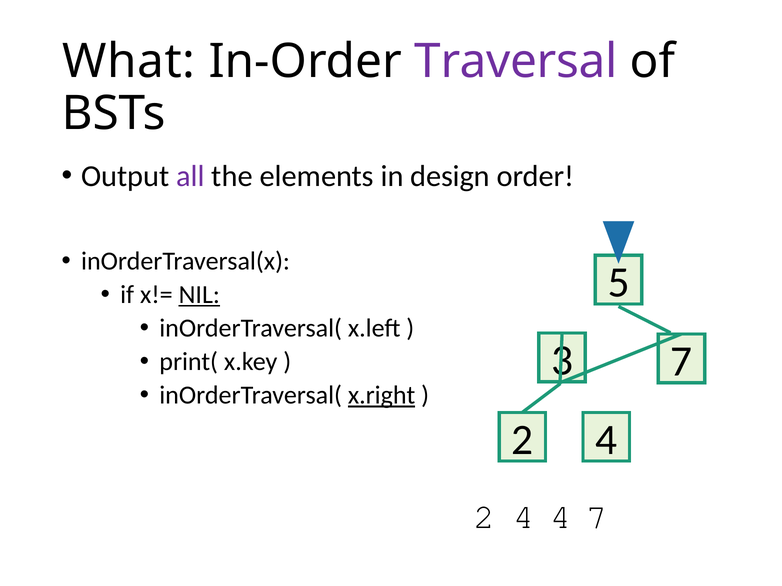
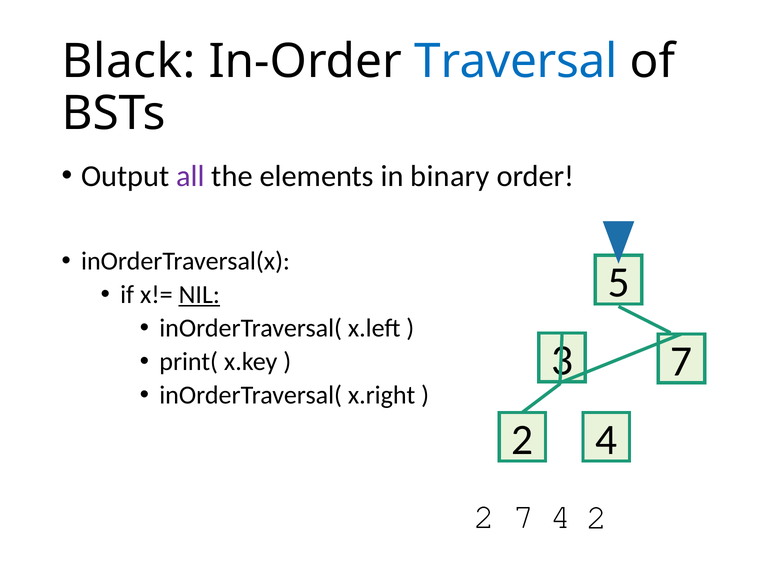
What: What -> Black
Traversal colour: purple -> blue
design: design -> binary
x.right underline: present -> none
4 at (524, 517): 4 -> 7
7 at (597, 518): 7 -> 2
